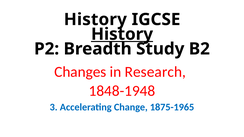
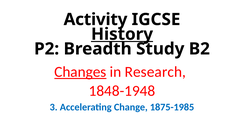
History at (95, 20): History -> Activity
Changes underline: none -> present
1875-1965: 1875-1965 -> 1875-1985
